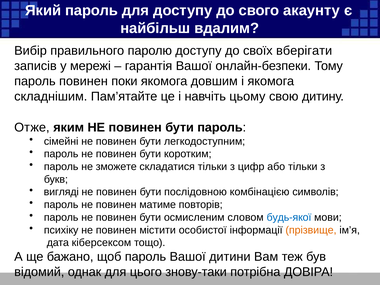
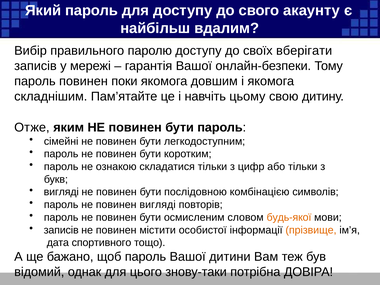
зможете: зможете -> ознакою
повинен матиме: матиме -> вигляді
будь-якої colour: blue -> orange
психіку at (61, 230): психіку -> записів
кіберсексом: кіберсексом -> спортивного
